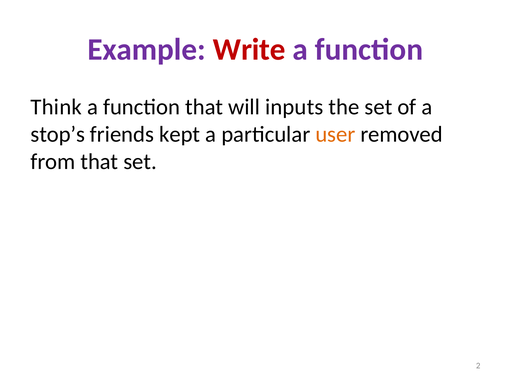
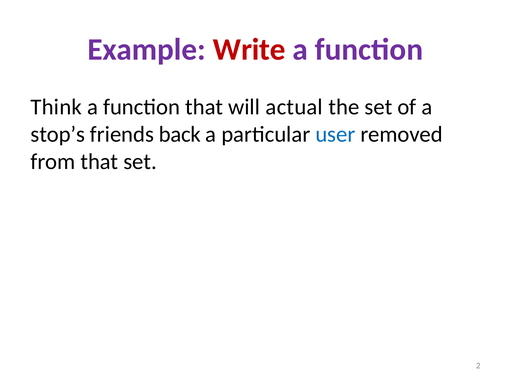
inputs: inputs -> actual
kept: kept -> back
user colour: orange -> blue
